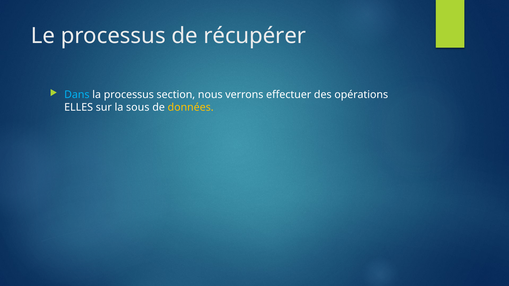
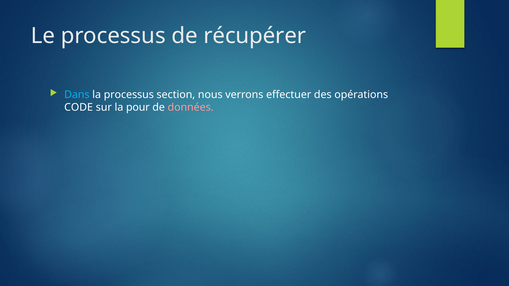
ELLES: ELLES -> CODE
sous: sous -> pour
données colour: yellow -> pink
